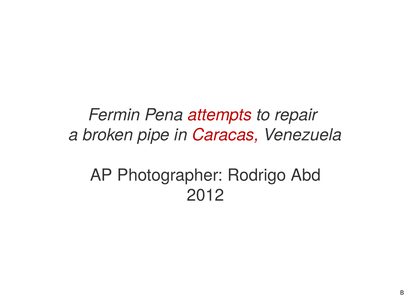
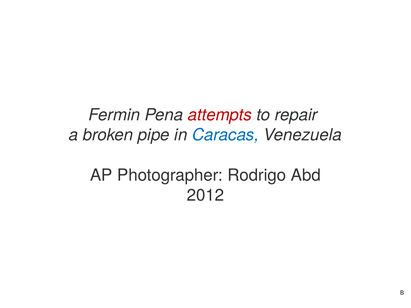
Caracas colour: red -> blue
